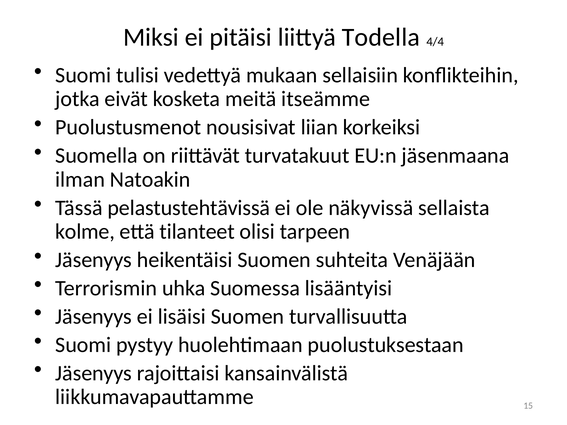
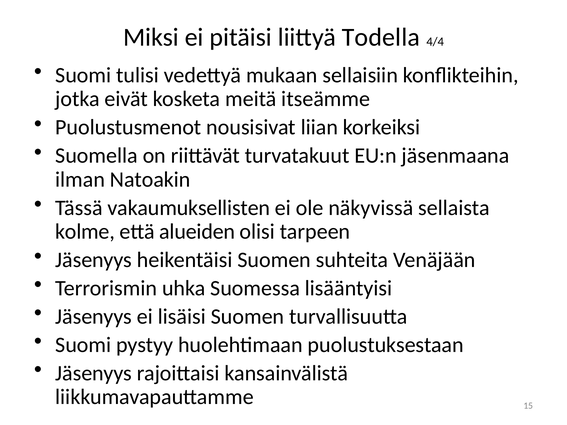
pelastustehtävissä: pelastustehtävissä -> vakaumuksellisten
tilanteet: tilanteet -> alueiden
